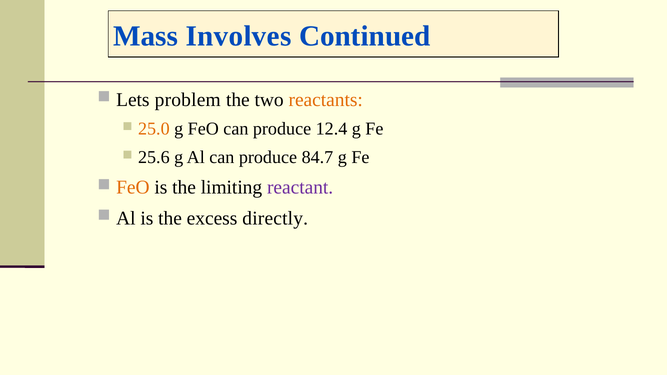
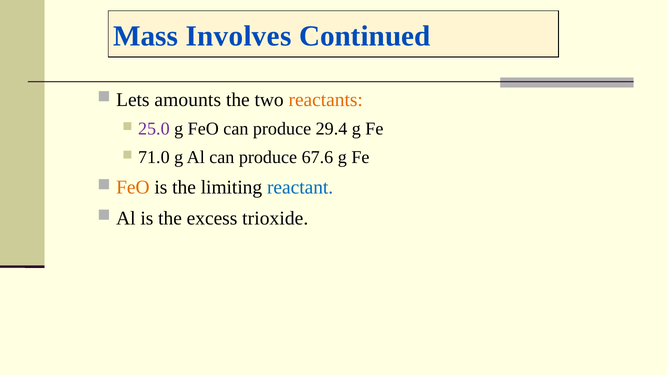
problem: problem -> amounts
25.0 colour: orange -> purple
12.4: 12.4 -> 29.4
25.6: 25.6 -> 71.0
84.7: 84.7 -> 67.6
reactant colour: purple -> blue
directly: directly -> trioxide
